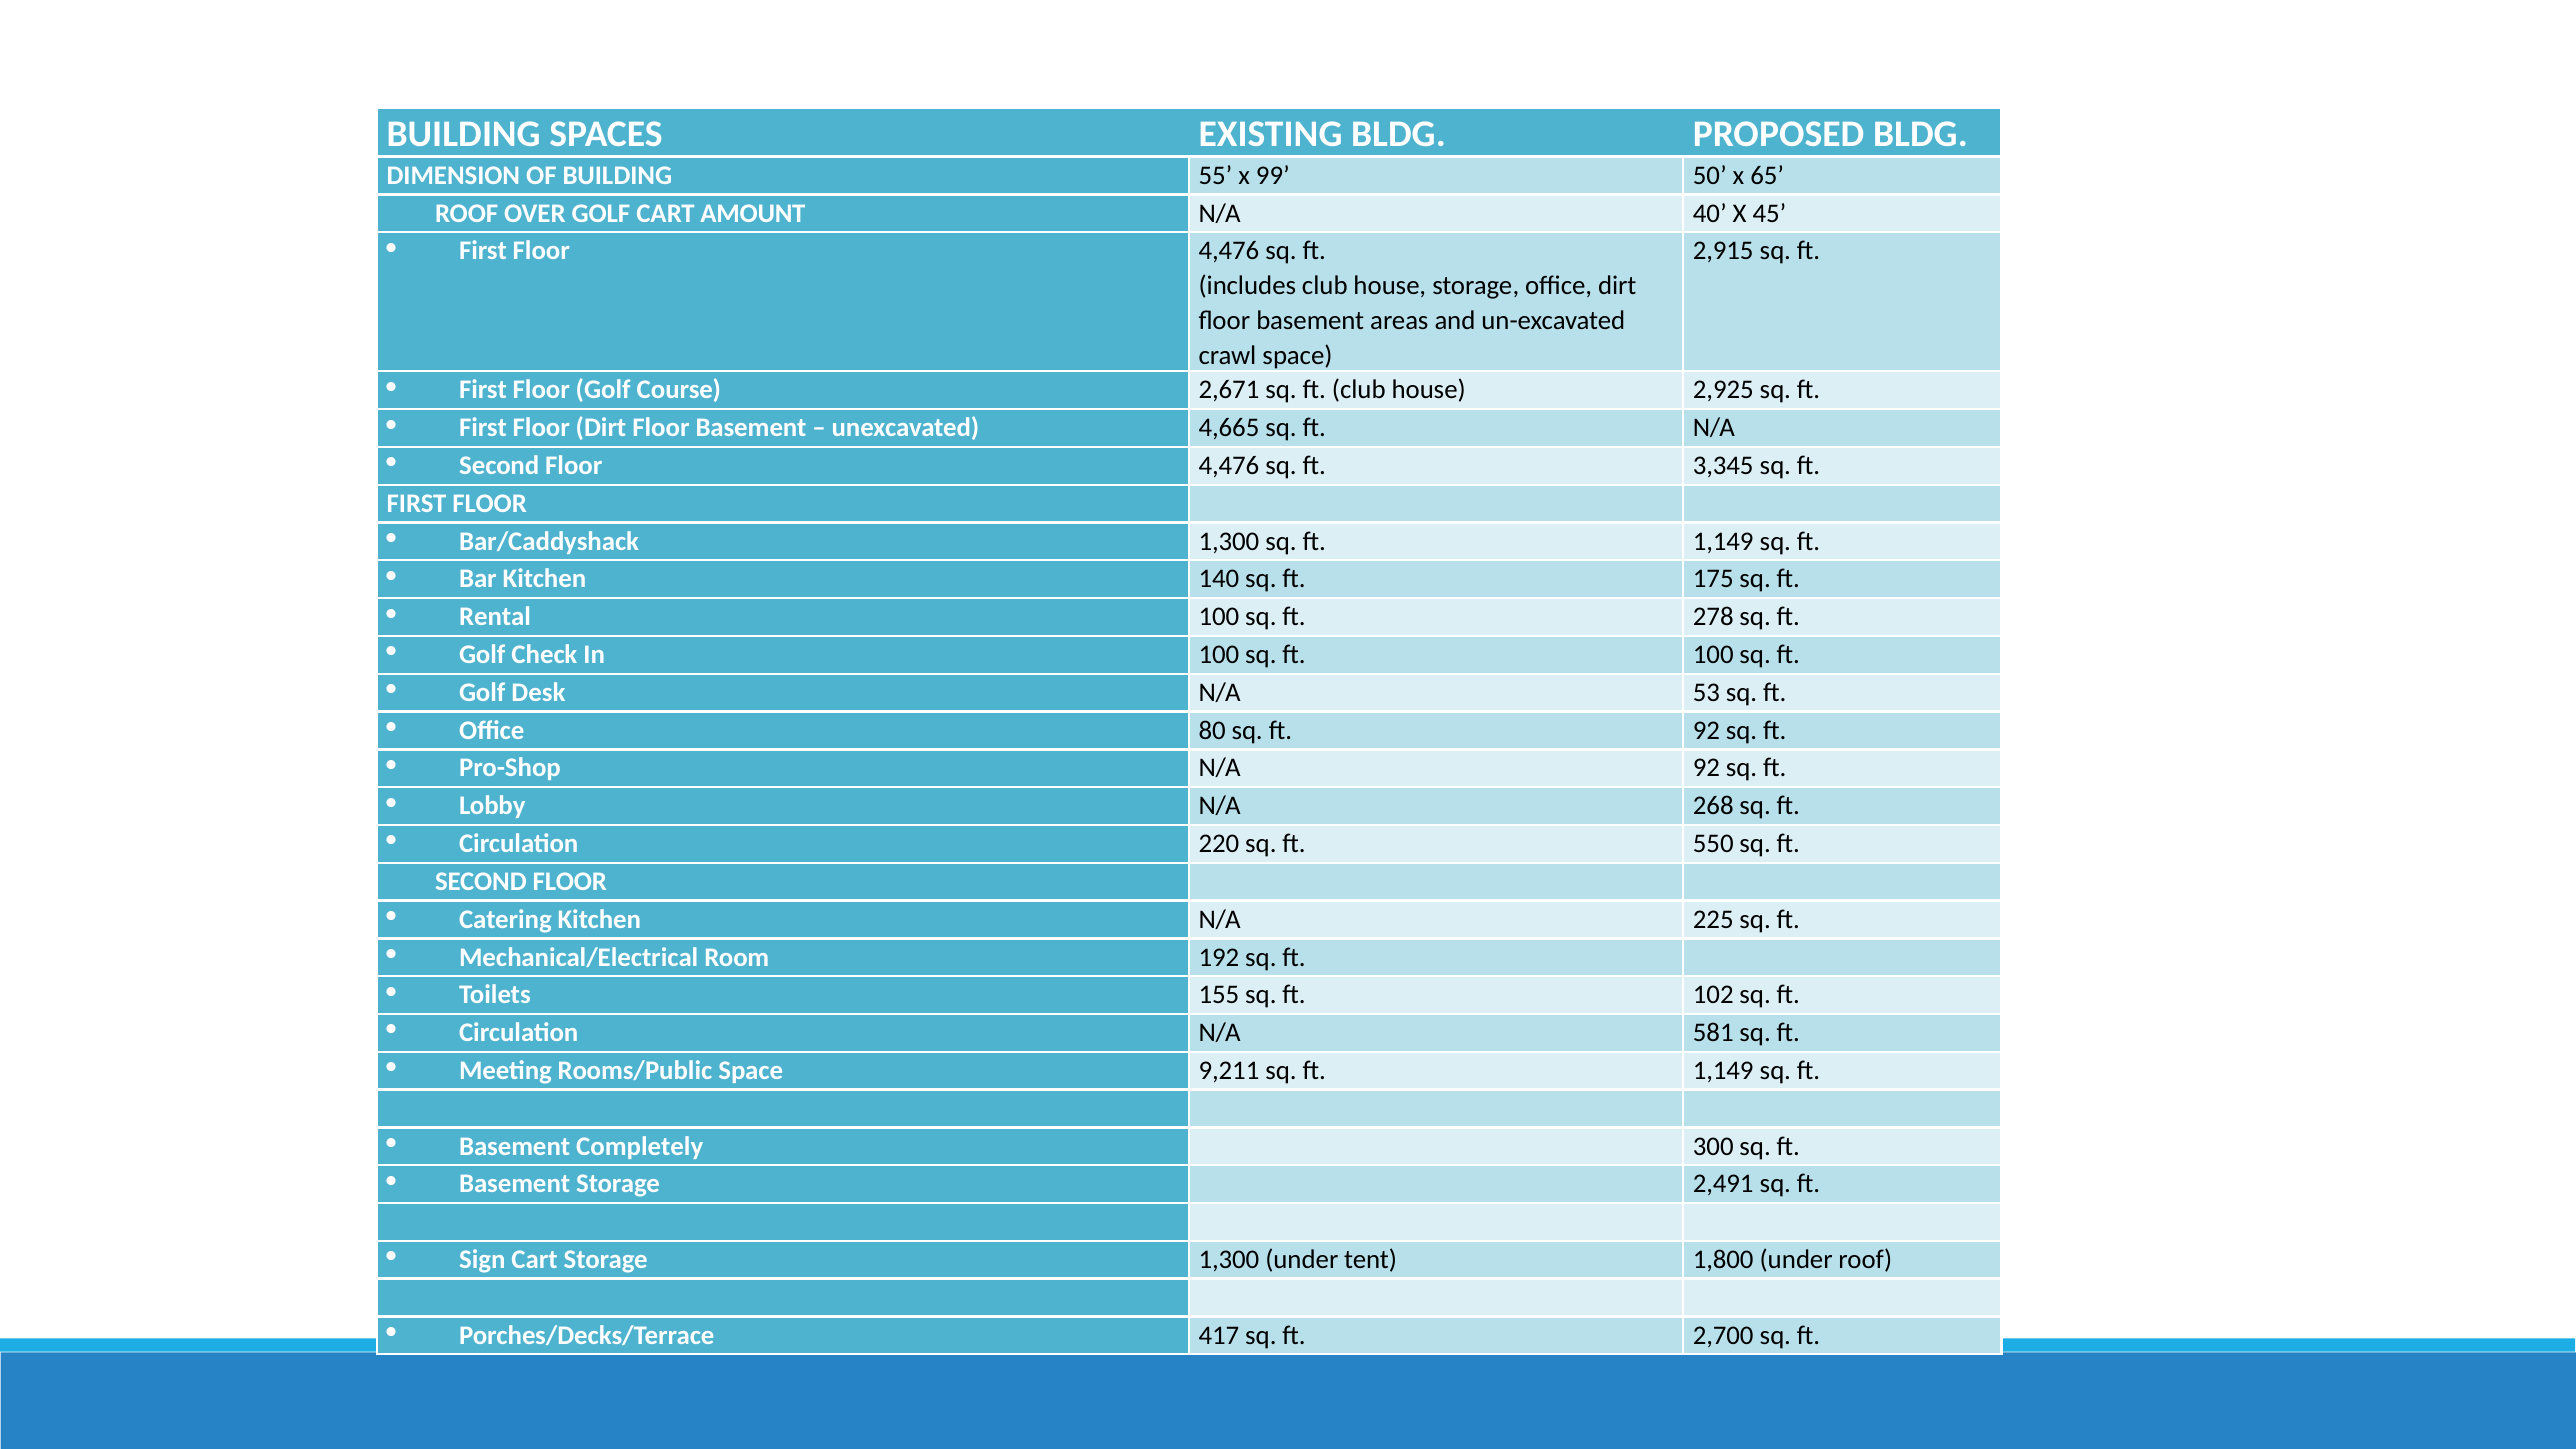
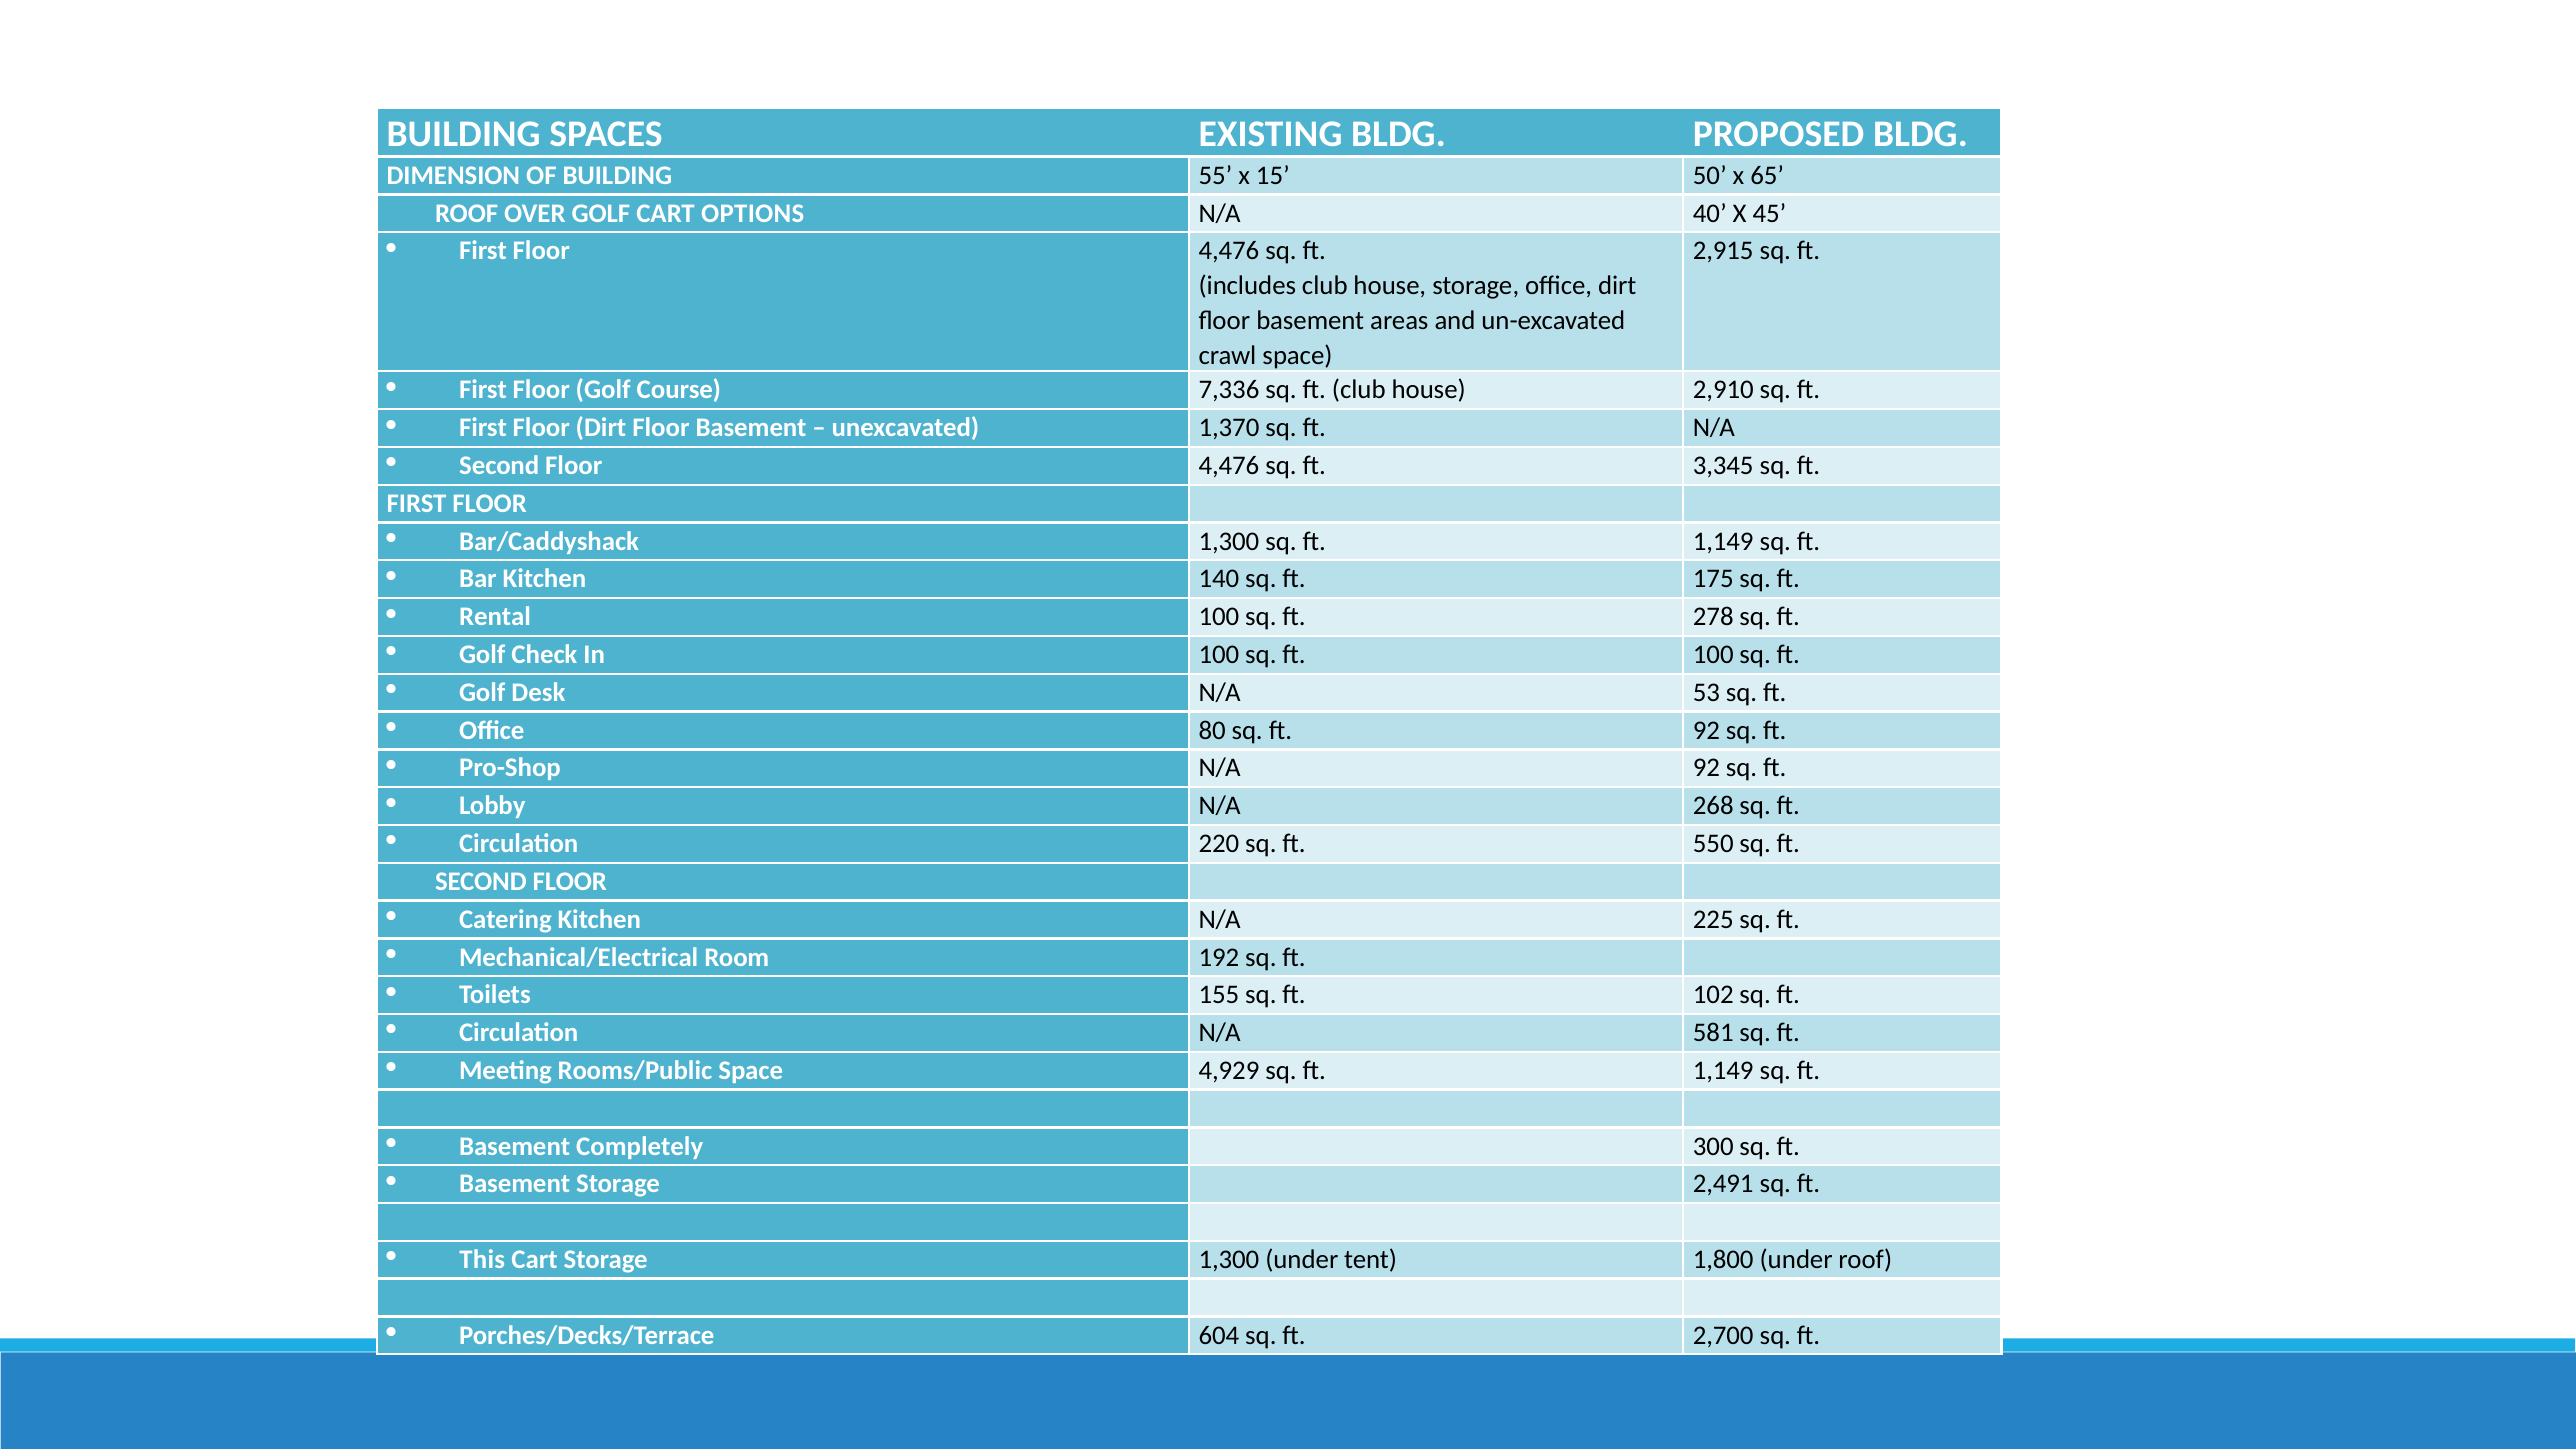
99: 99 -> 15
AMOUNT: AMOUNT -> OPTIONS
2,671: 2,671 -> 7,336
2,925: 2,925 -> 2,910
4,665: 4,665 -> 1,370
9,211: 9,211 -> 4,929
Sign: Sign -> This
417: 417 -> 604
